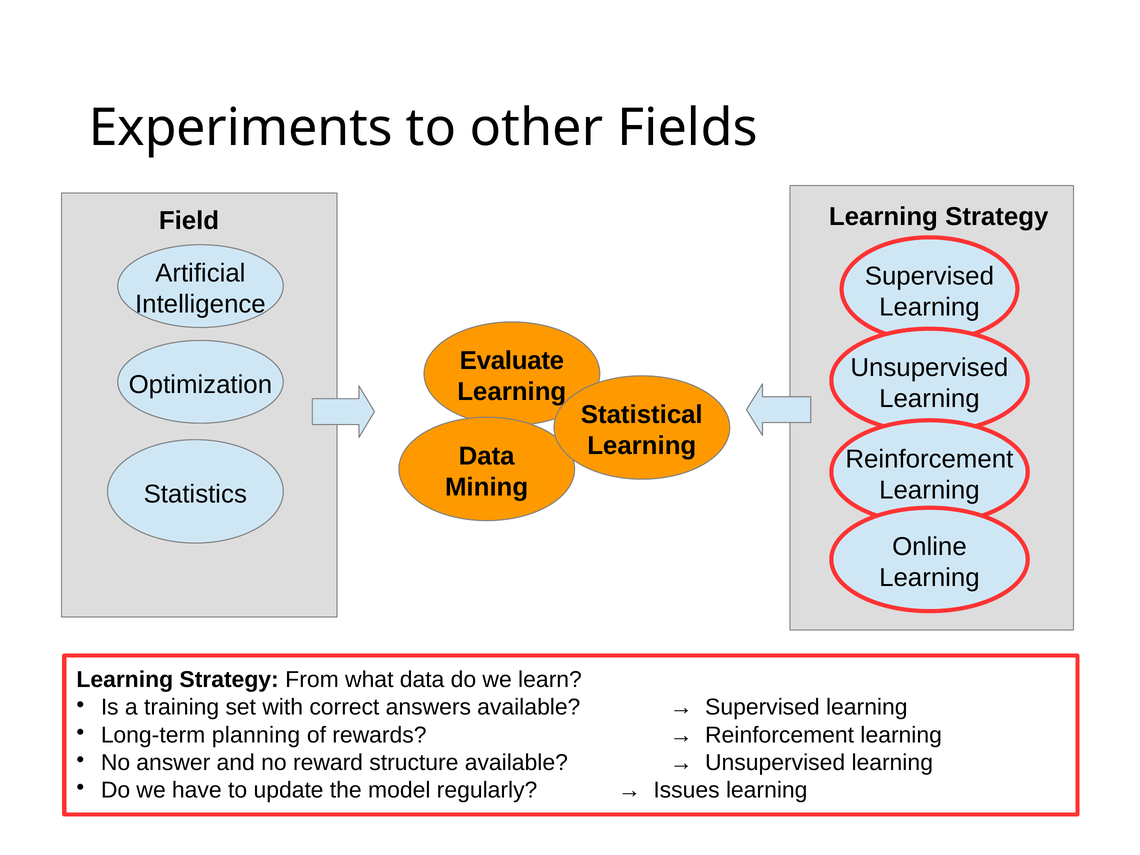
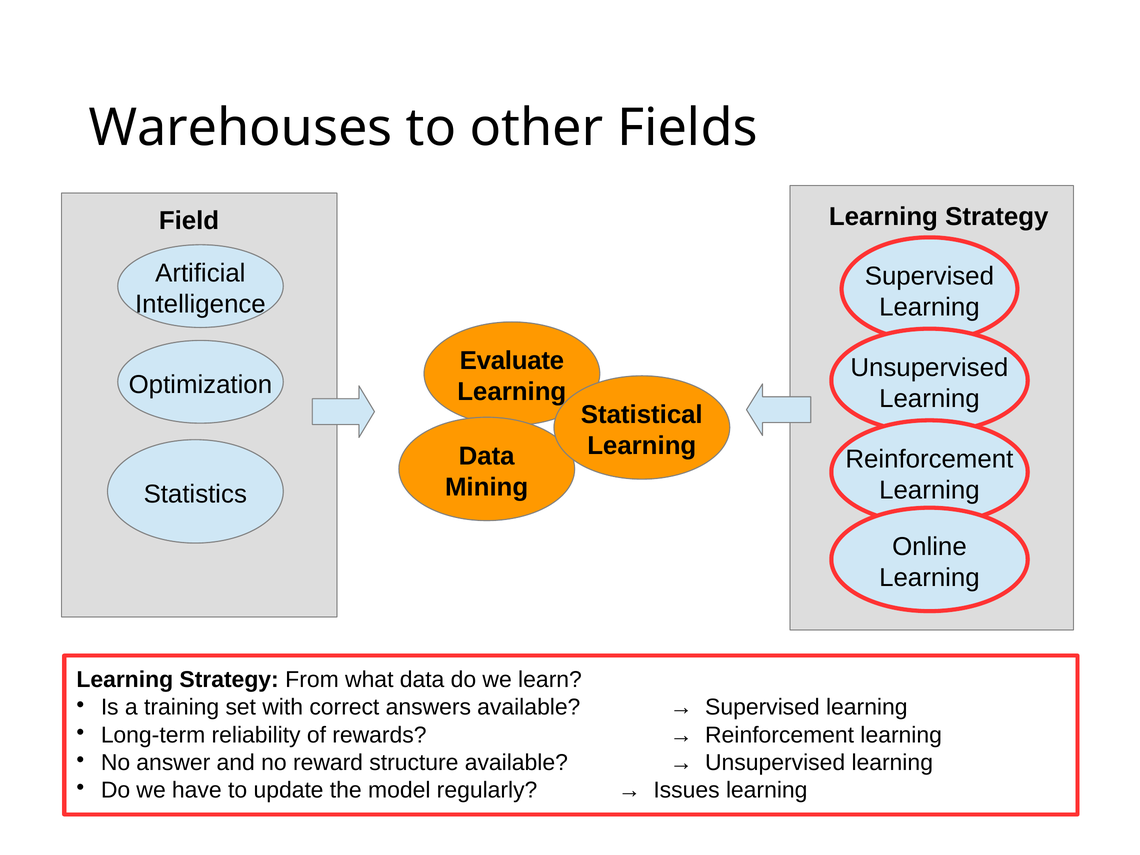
Experiments: Experiments -> Warehouses
planning: planning -> reliability
